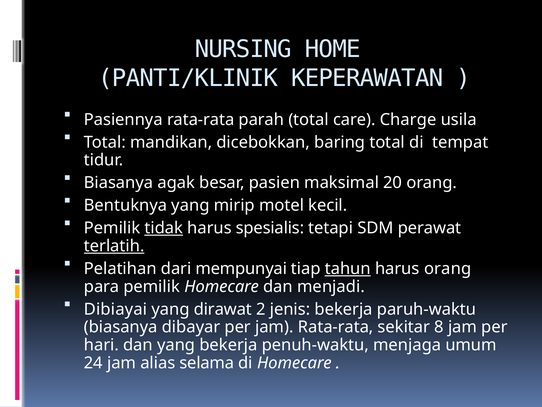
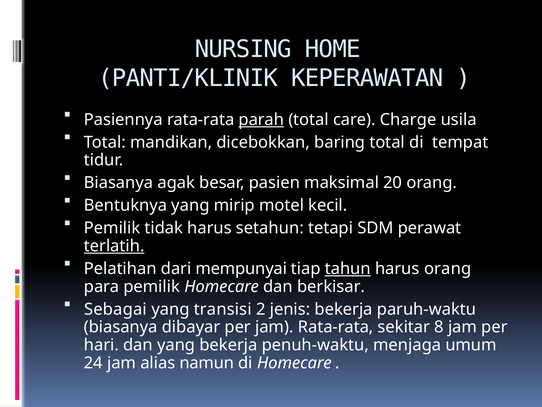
parah underline: none -> present
tidak underline: present -> none
spesialis: spesialis -> setahun
menjadi: menjadi -> berkisar
Dibiayai: Dibiayai -> Sebagai
dirawat: dirawat -> transisi
selama: selama -> namun
